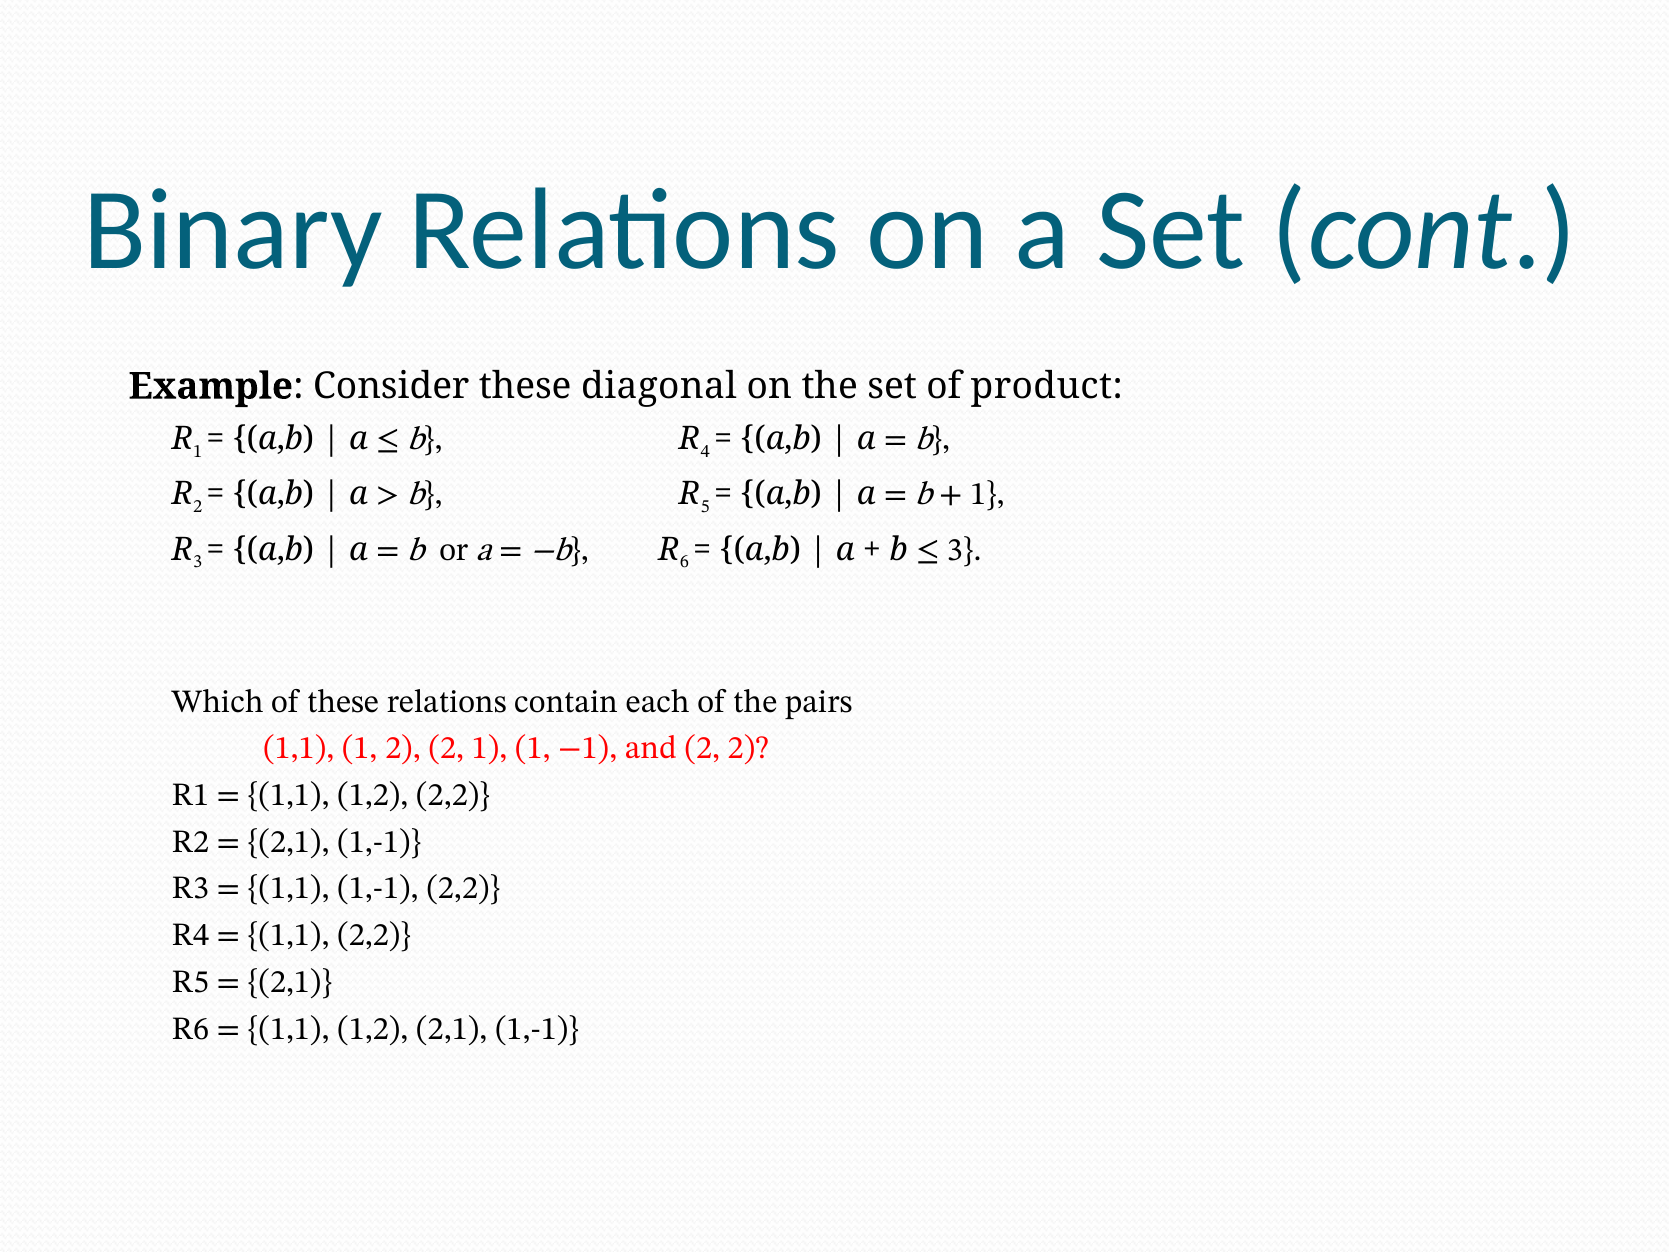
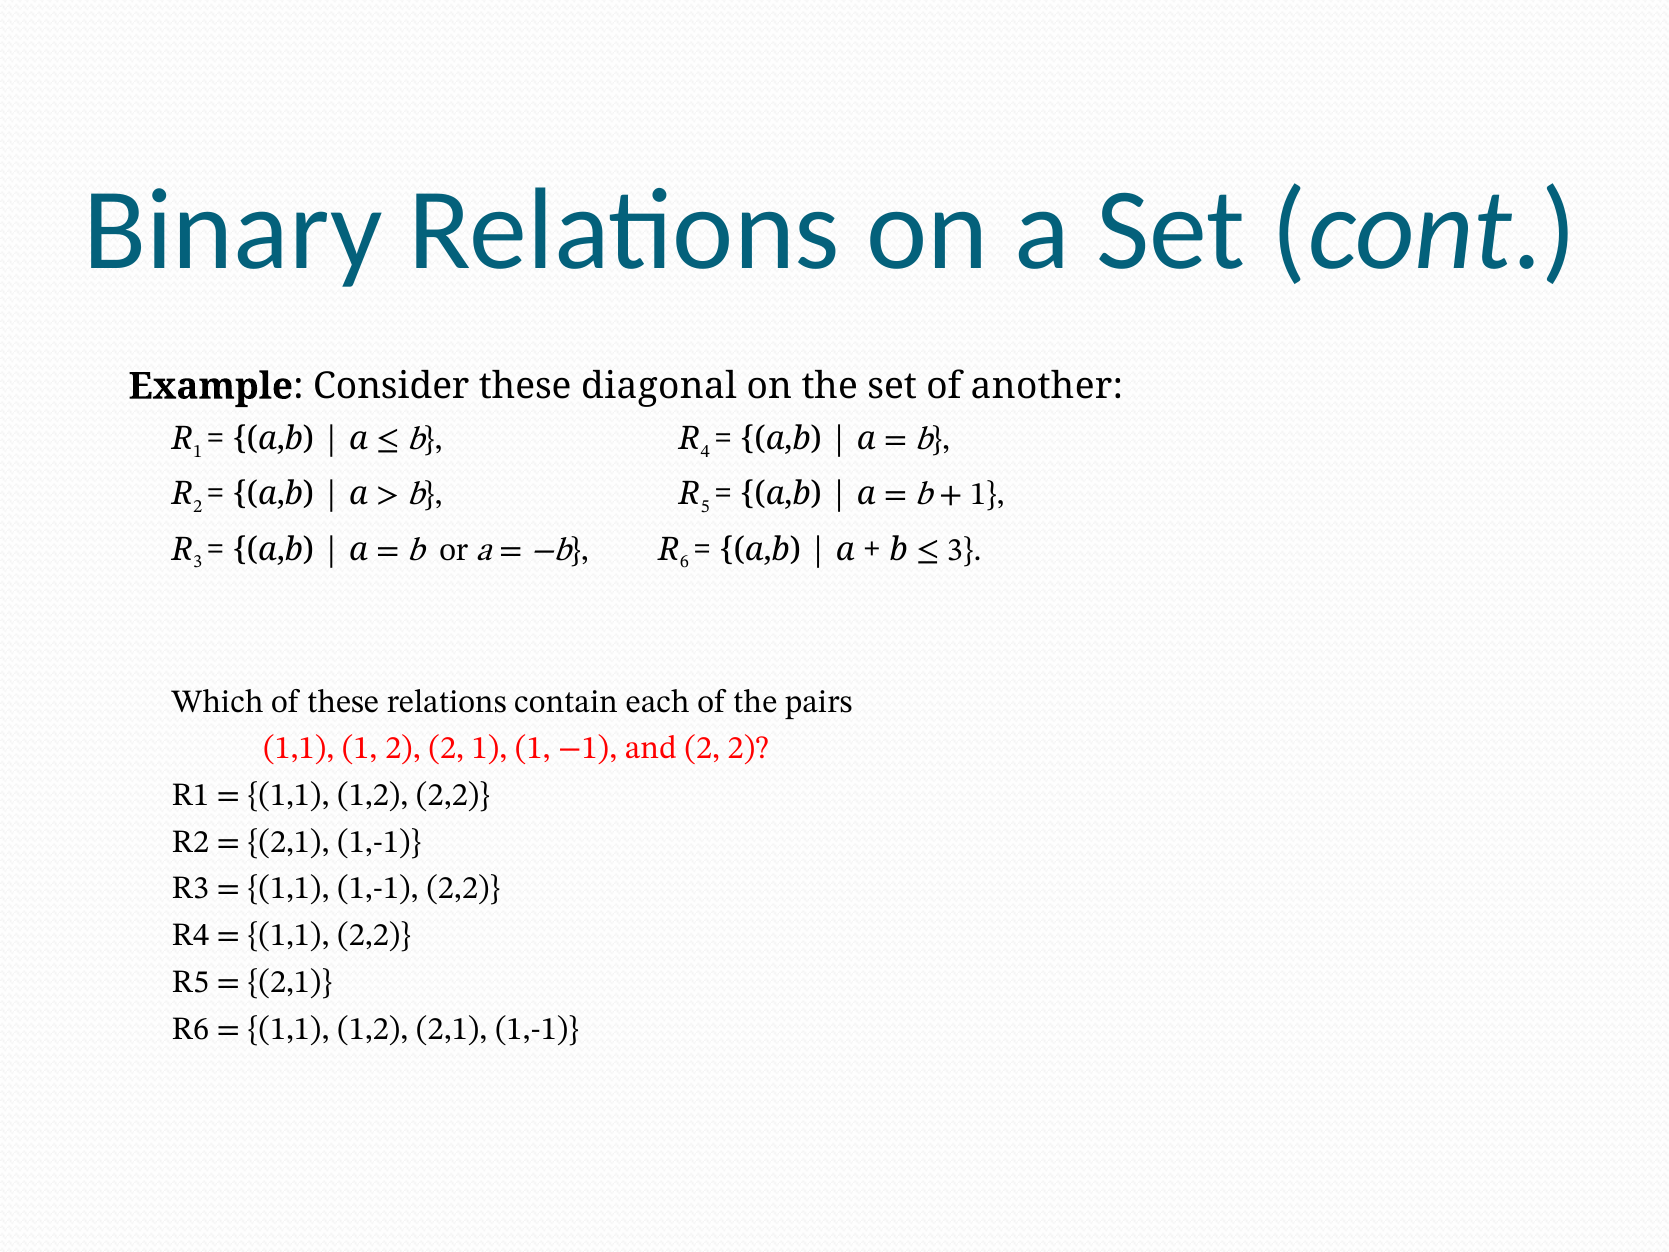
product: product -> another
